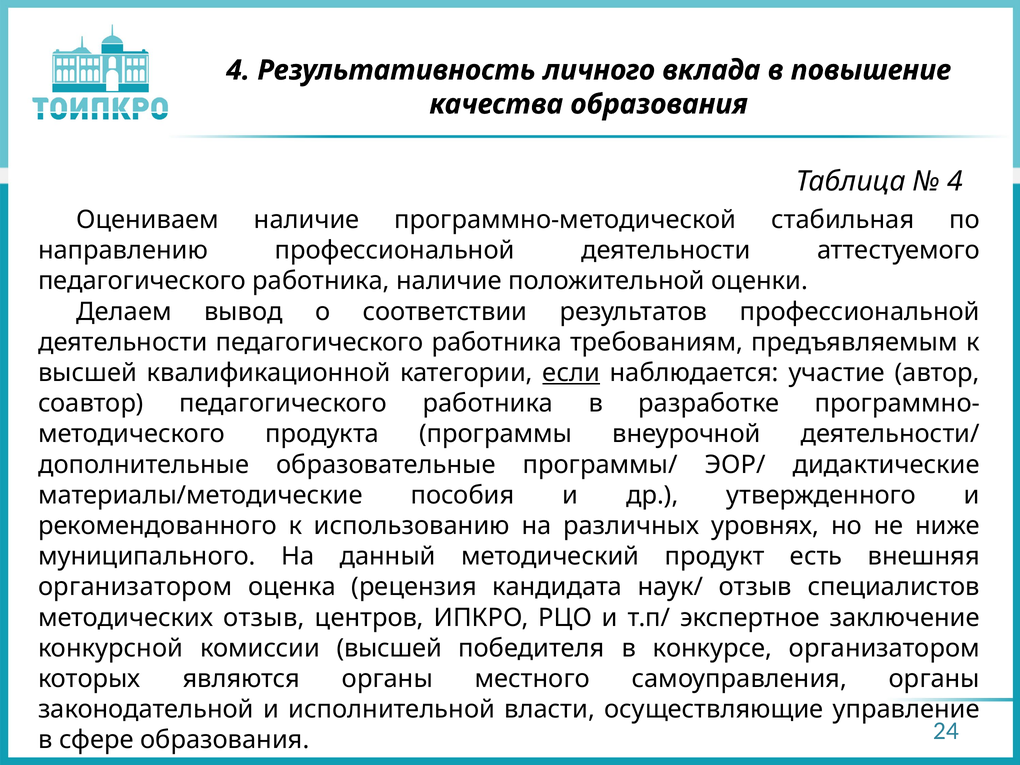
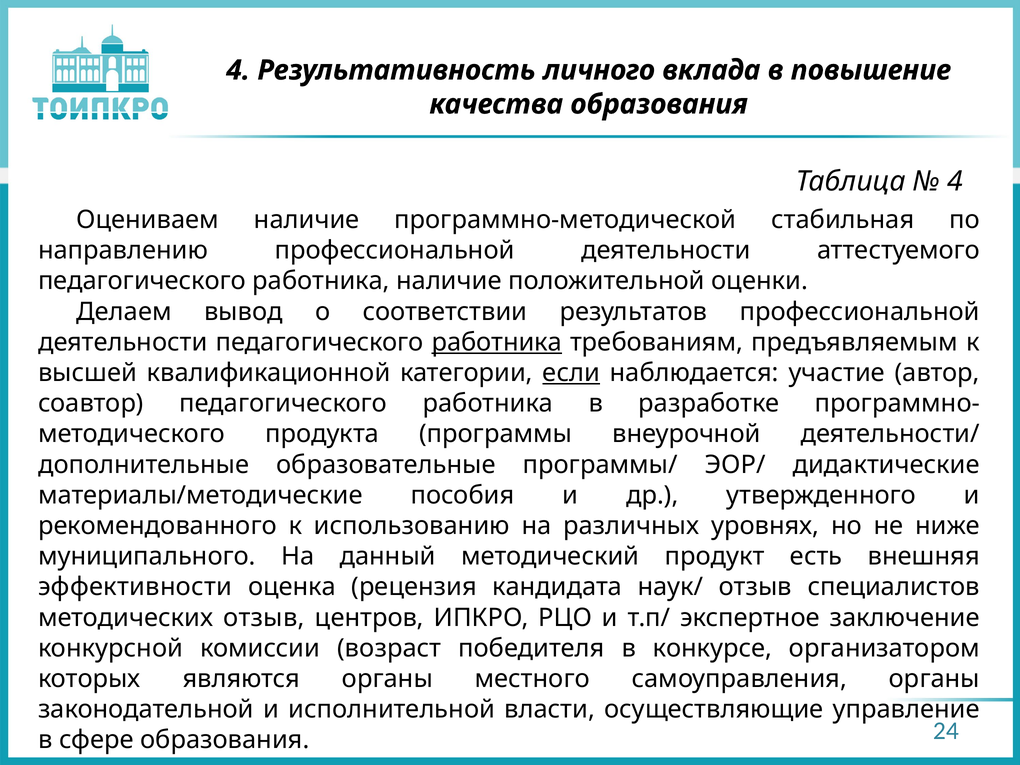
работника at (497, 342) underline: none -> present
организатором at (135, 587): организатором -> эффективности
комиссии высшей: высшей -> возраст
